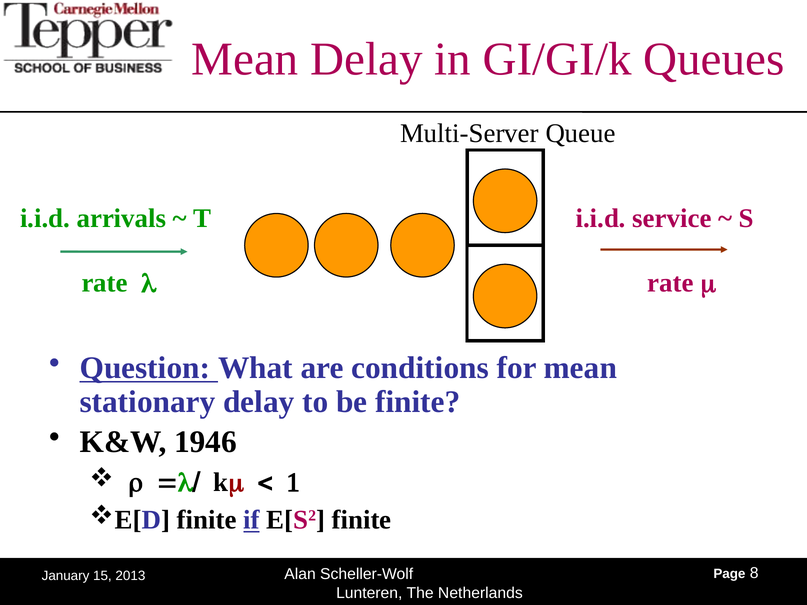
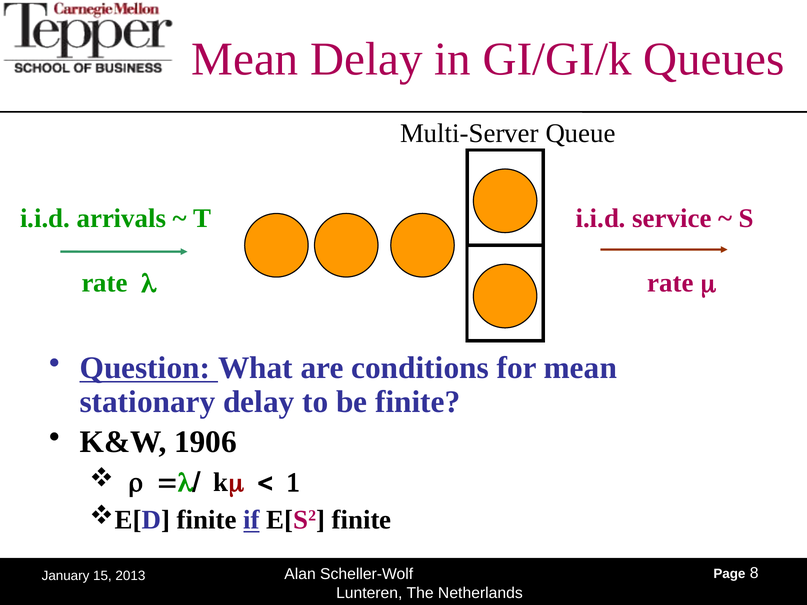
1946: 1946 -> 1906
